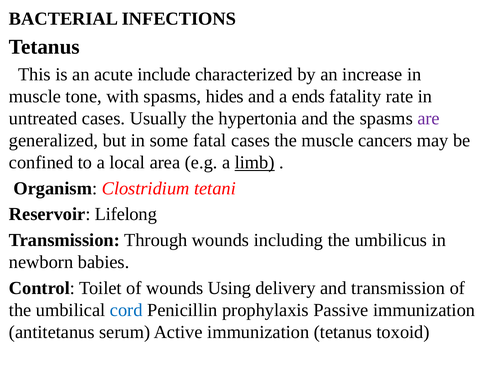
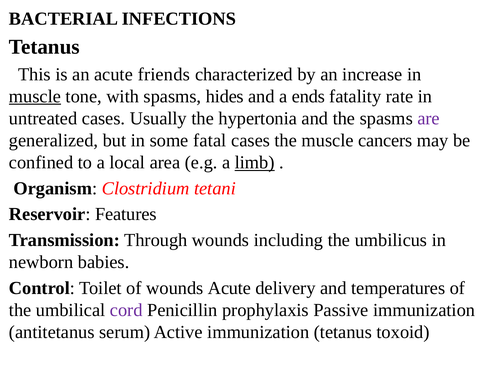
include: include -> friends
muscle at (35, 97) underline: none -> present
Lifelong: Lifelong -> Features
wounds Using: Using -> Acute
and transmission: transmission -> temperatures
cord colour: blue -> purple
